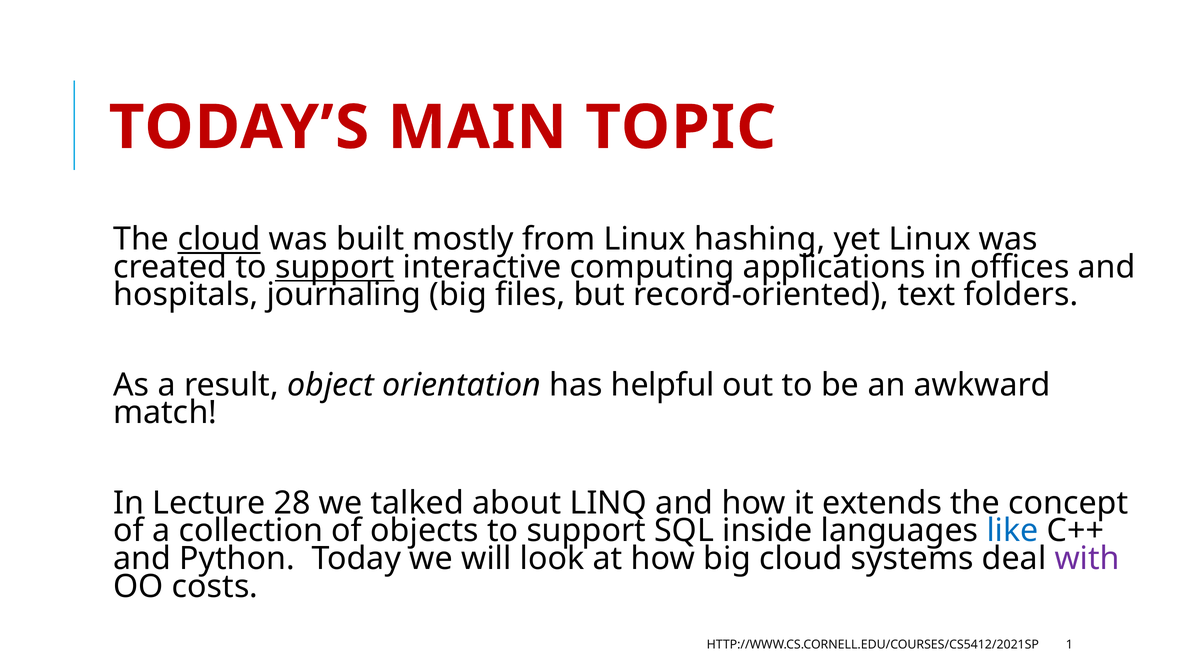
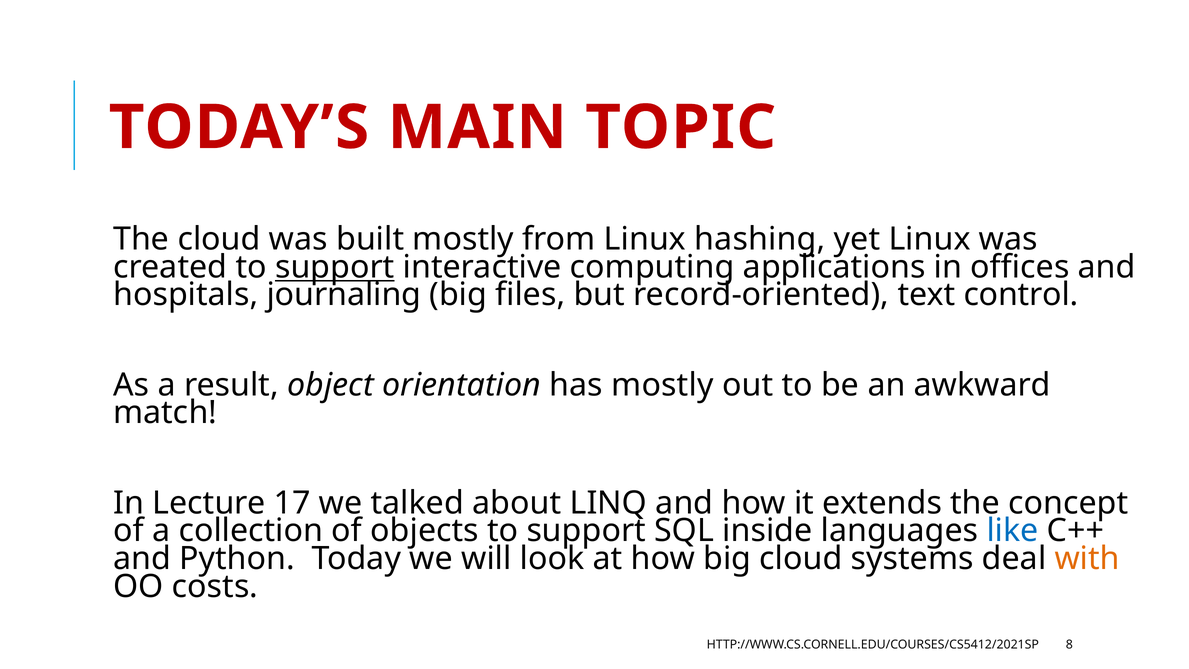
cloud at (219, 239) underline: present -> none
folders: folders -> control
has helpful: helpful -> mostly
28: 28 -> 17
with colour: purple -> orange
1: 1 -> 8
